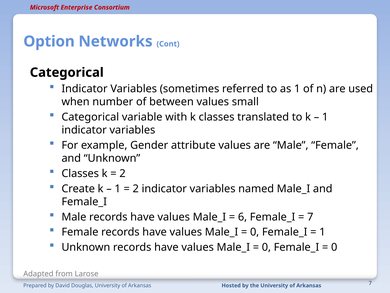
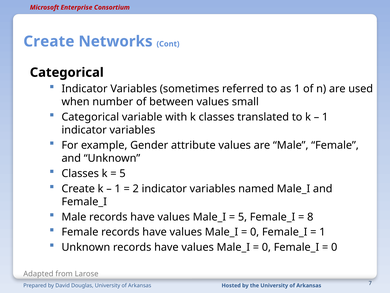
Option at (49, 41): Option -> Create
2 at (123, 173): 2 -> 5
6 at (243, 217): 6 -> 5
7 at (310, 217): 7 -> 8
